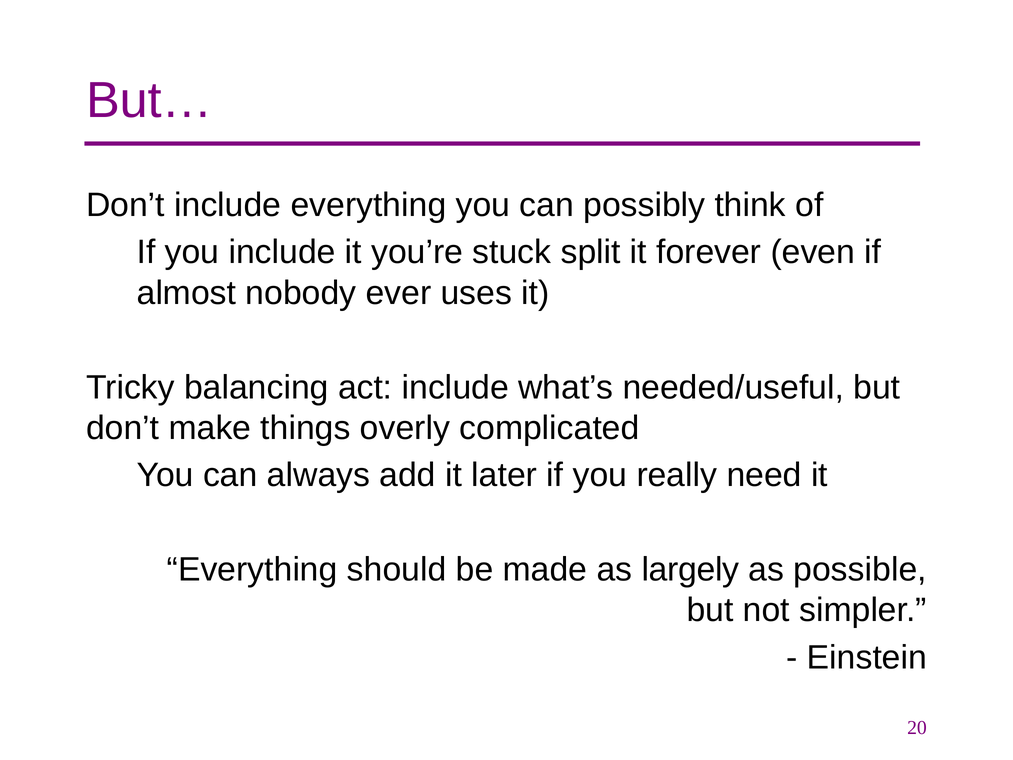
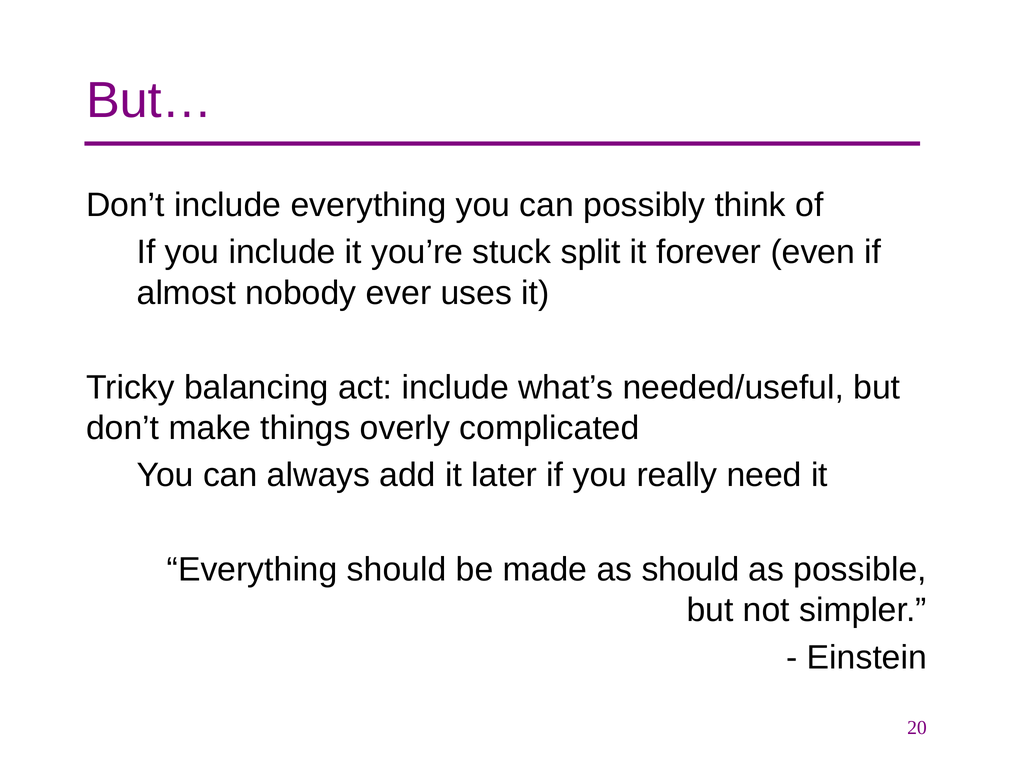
as largely: largely -> should
